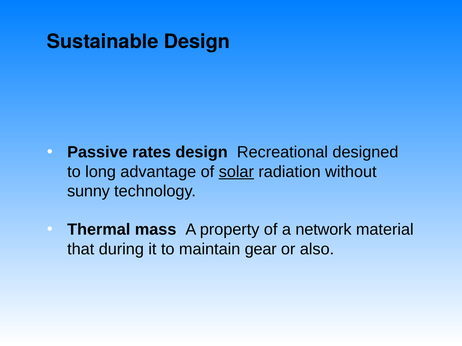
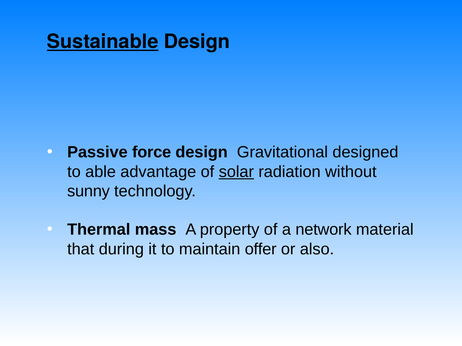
Sustainable underline: none -> present
rates: rates -> force
Recreational: Recreational -> Gravitational
long: long -> able
gear: gear -> offer
